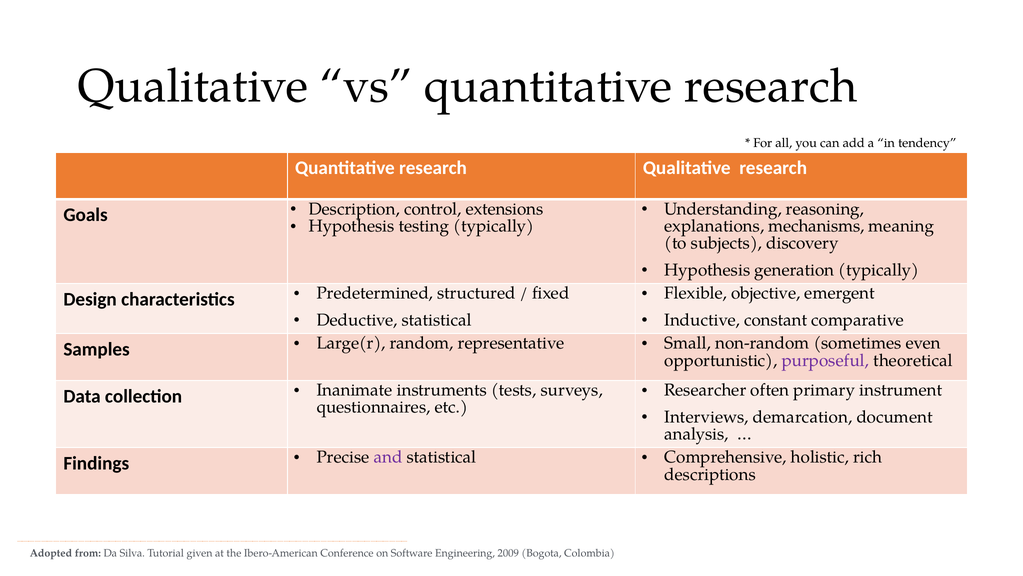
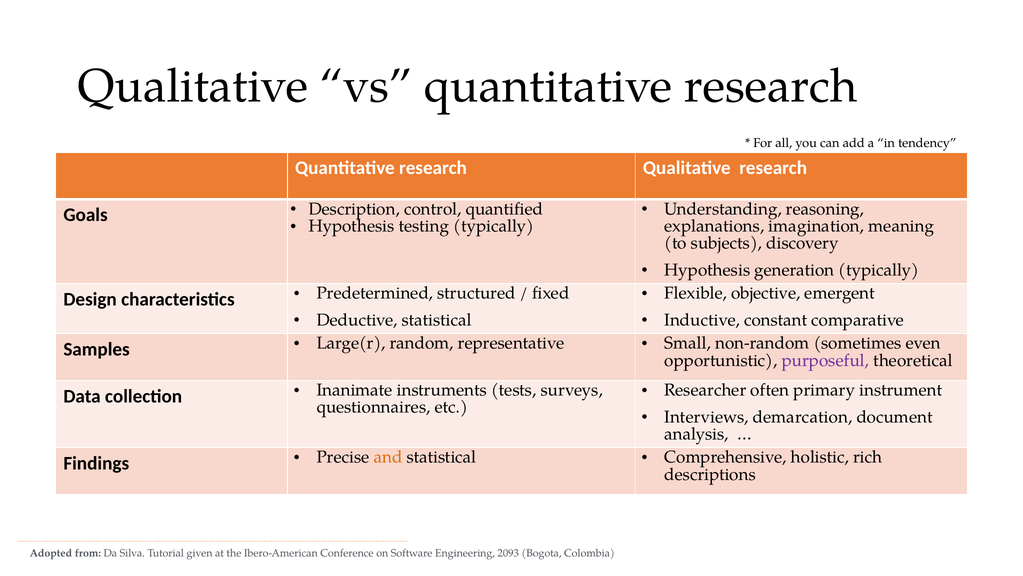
extensions: extensions -> quantified
mechanisms: mechanisms -> imagination
and colour: purple -> orange
2009: 2009 -> 2093
